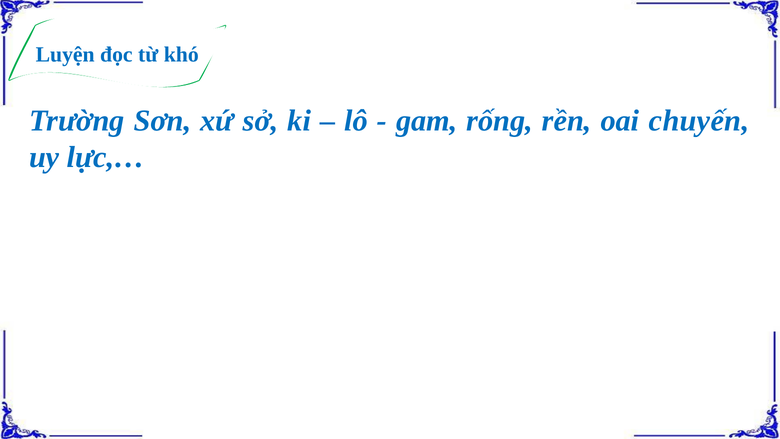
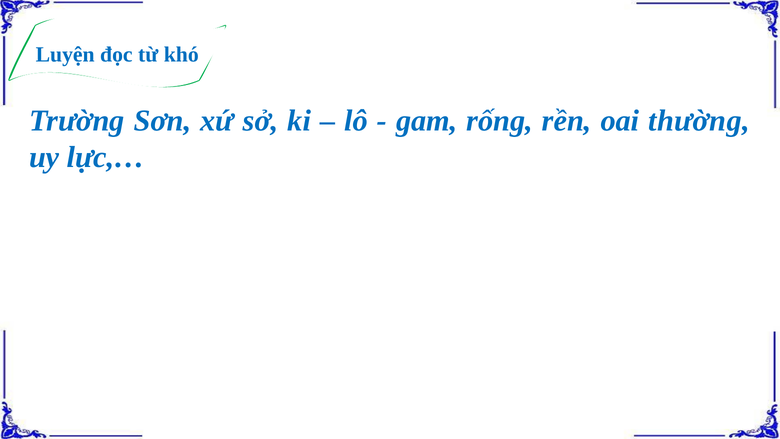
chuyến: chuyến -> thường
